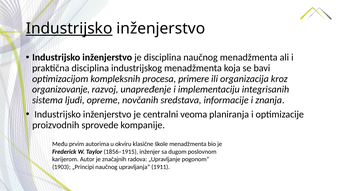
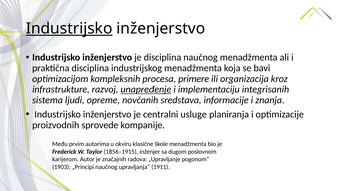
organizovanje: organizovanje -> infrastrukture
unapređenje underline: none -> present
veoma: veoma -> usluge
